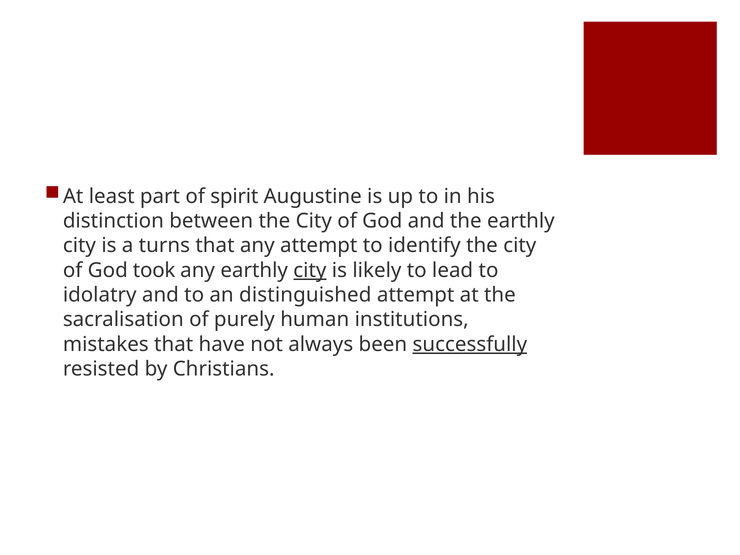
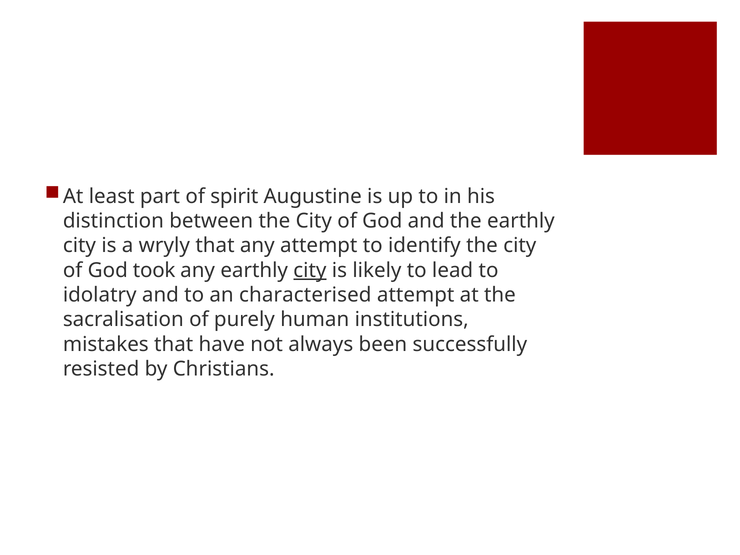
turns: turns -> wryly
distinguished: distinguished -> characterised
successfully underline: present -> none
